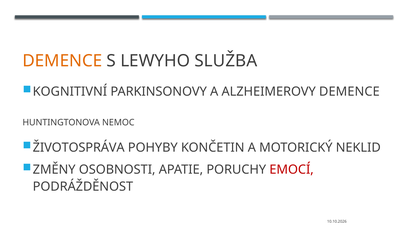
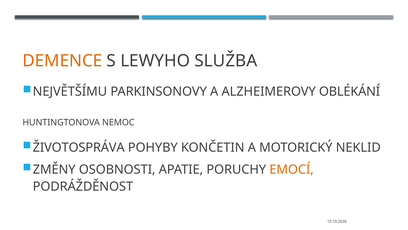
KOGNITIVNÍ: KOGNITIVNÍ -> NEJVĚTŠÍMU
ALZHEIMEROVY DEMENCE: DEMENCE -> OBLÉKÁNÍ
EMOCÍ colour: red -> orange
